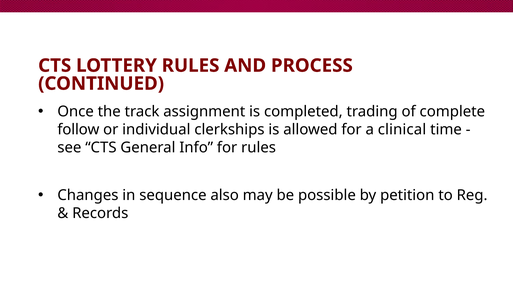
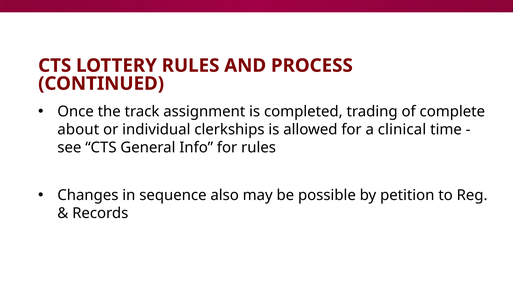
follow: follow -> about
